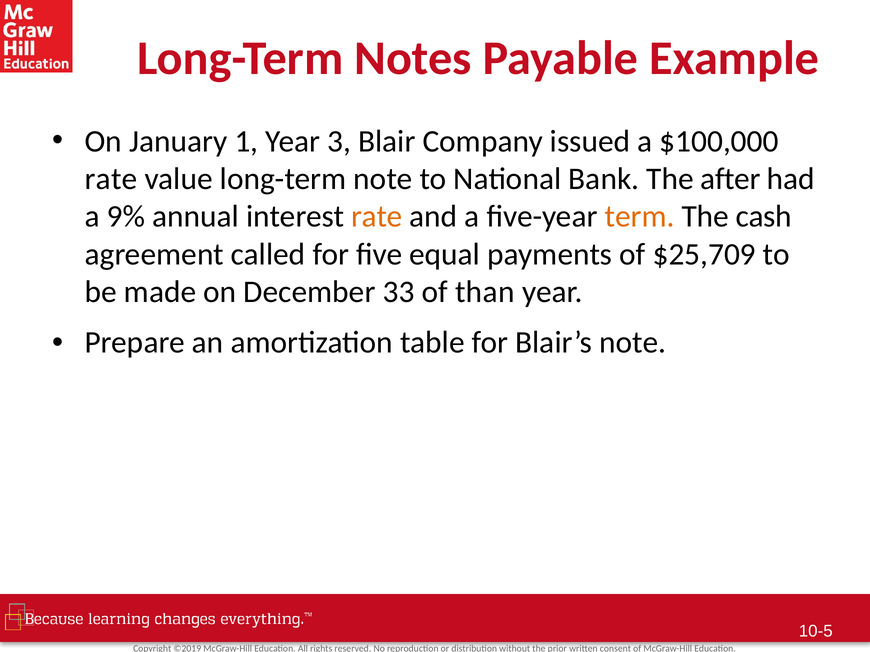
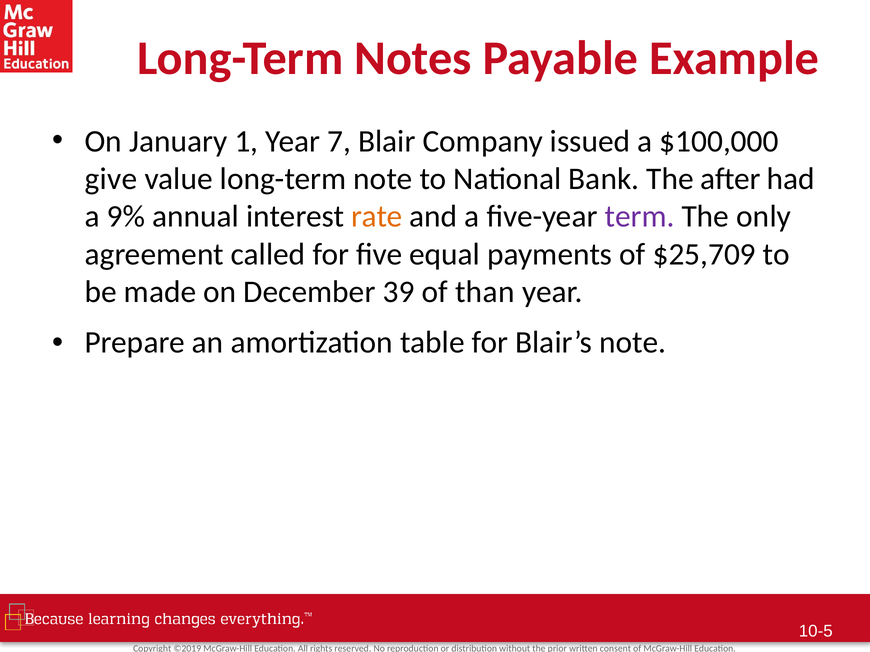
3: 3 -> 7
rate at (111, 179): rate -> give
term colour: orange -> purple
cash: cash -> only
33: 33 -> 39
